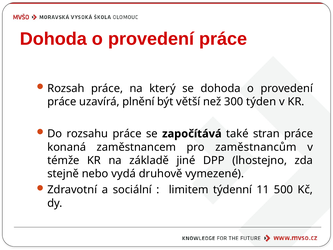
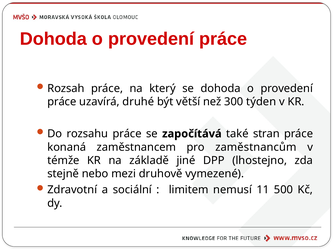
plnění: plnění -> druhé
vydá: vydá -> mezi
týdenní: týdenní -> nemusí
